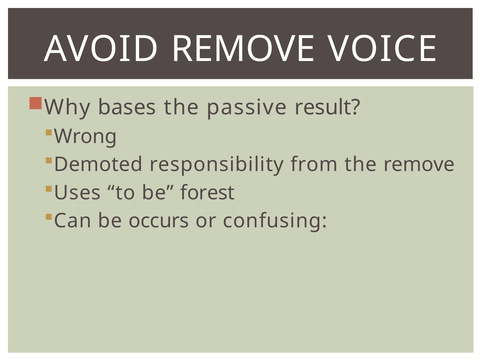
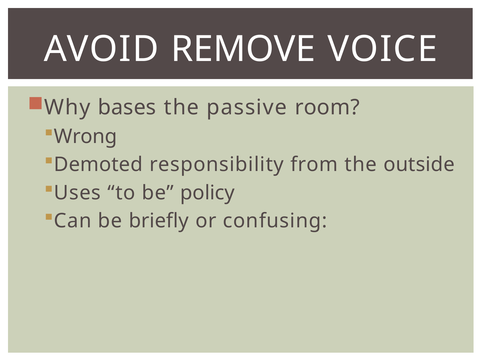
result: result -> room
the remove: remove -> outside
forest: forest -> policy
occurs: occurs -> briefly
